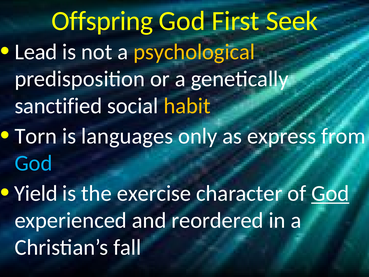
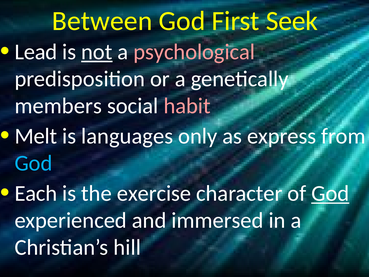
Offspring: Offspring -> Between
not underline: none -> present
psychological colour: yellow -> pink
sanctified: sanctified -> members
habit colour: yellow -> pink
Torn: Torn -> Melt
Yield: Yield -> Each
reordered: reordered -> immersed
fall: fall -> hill
